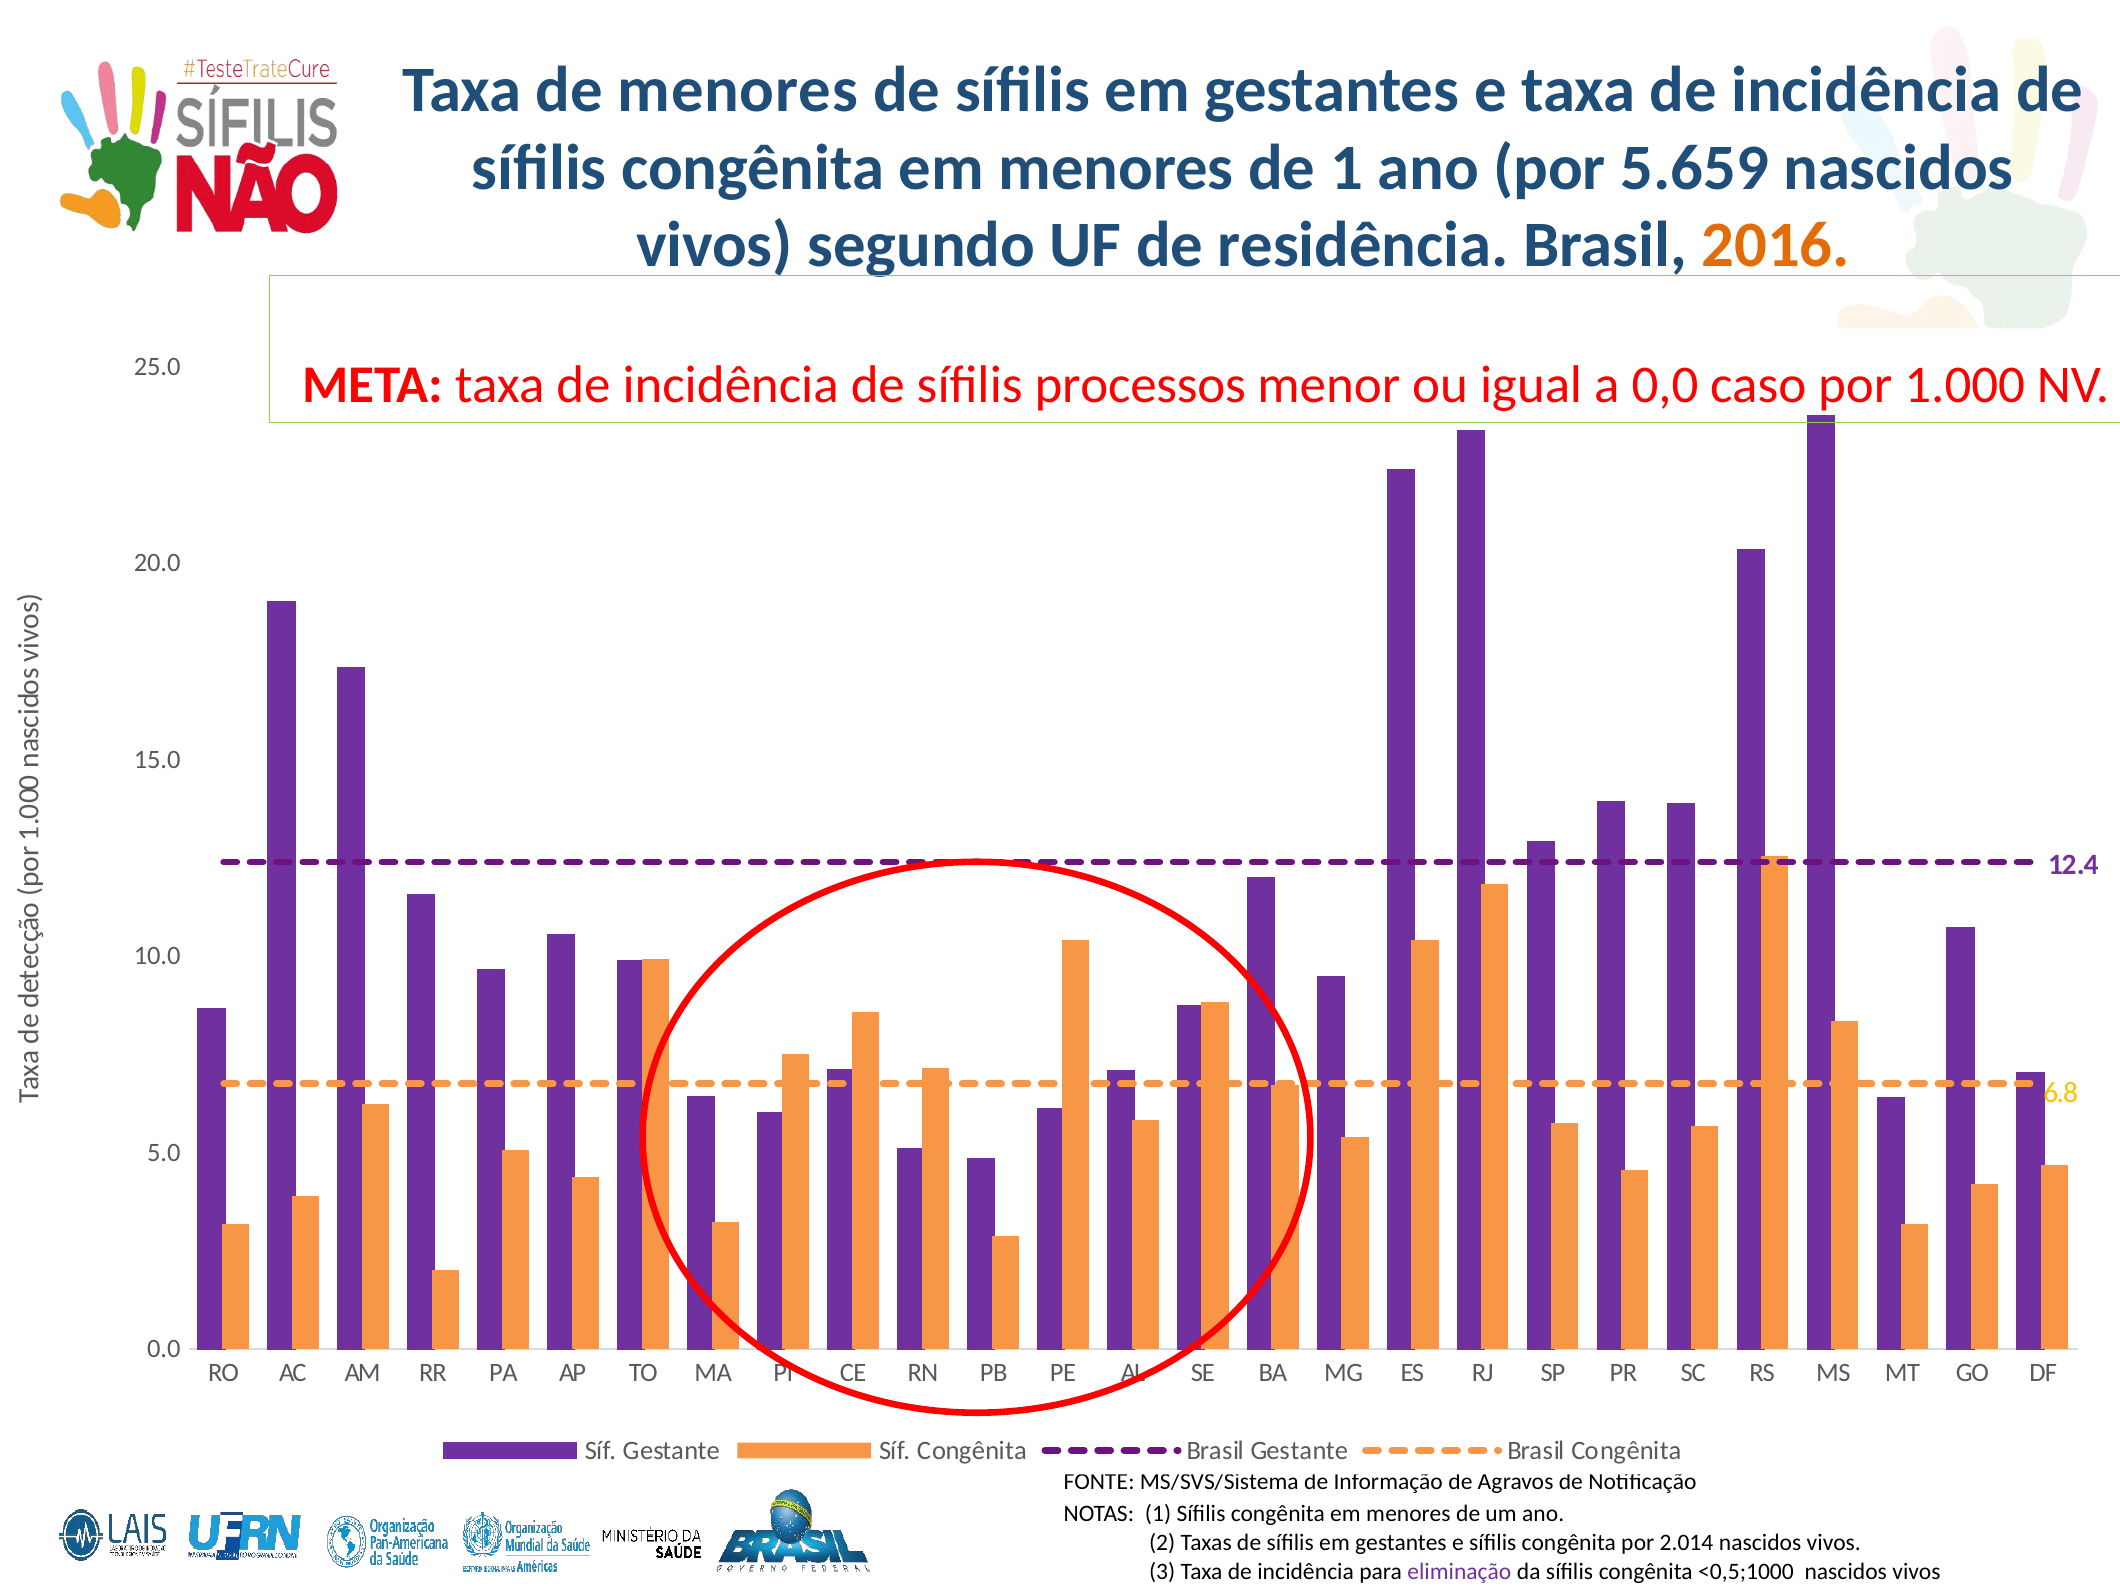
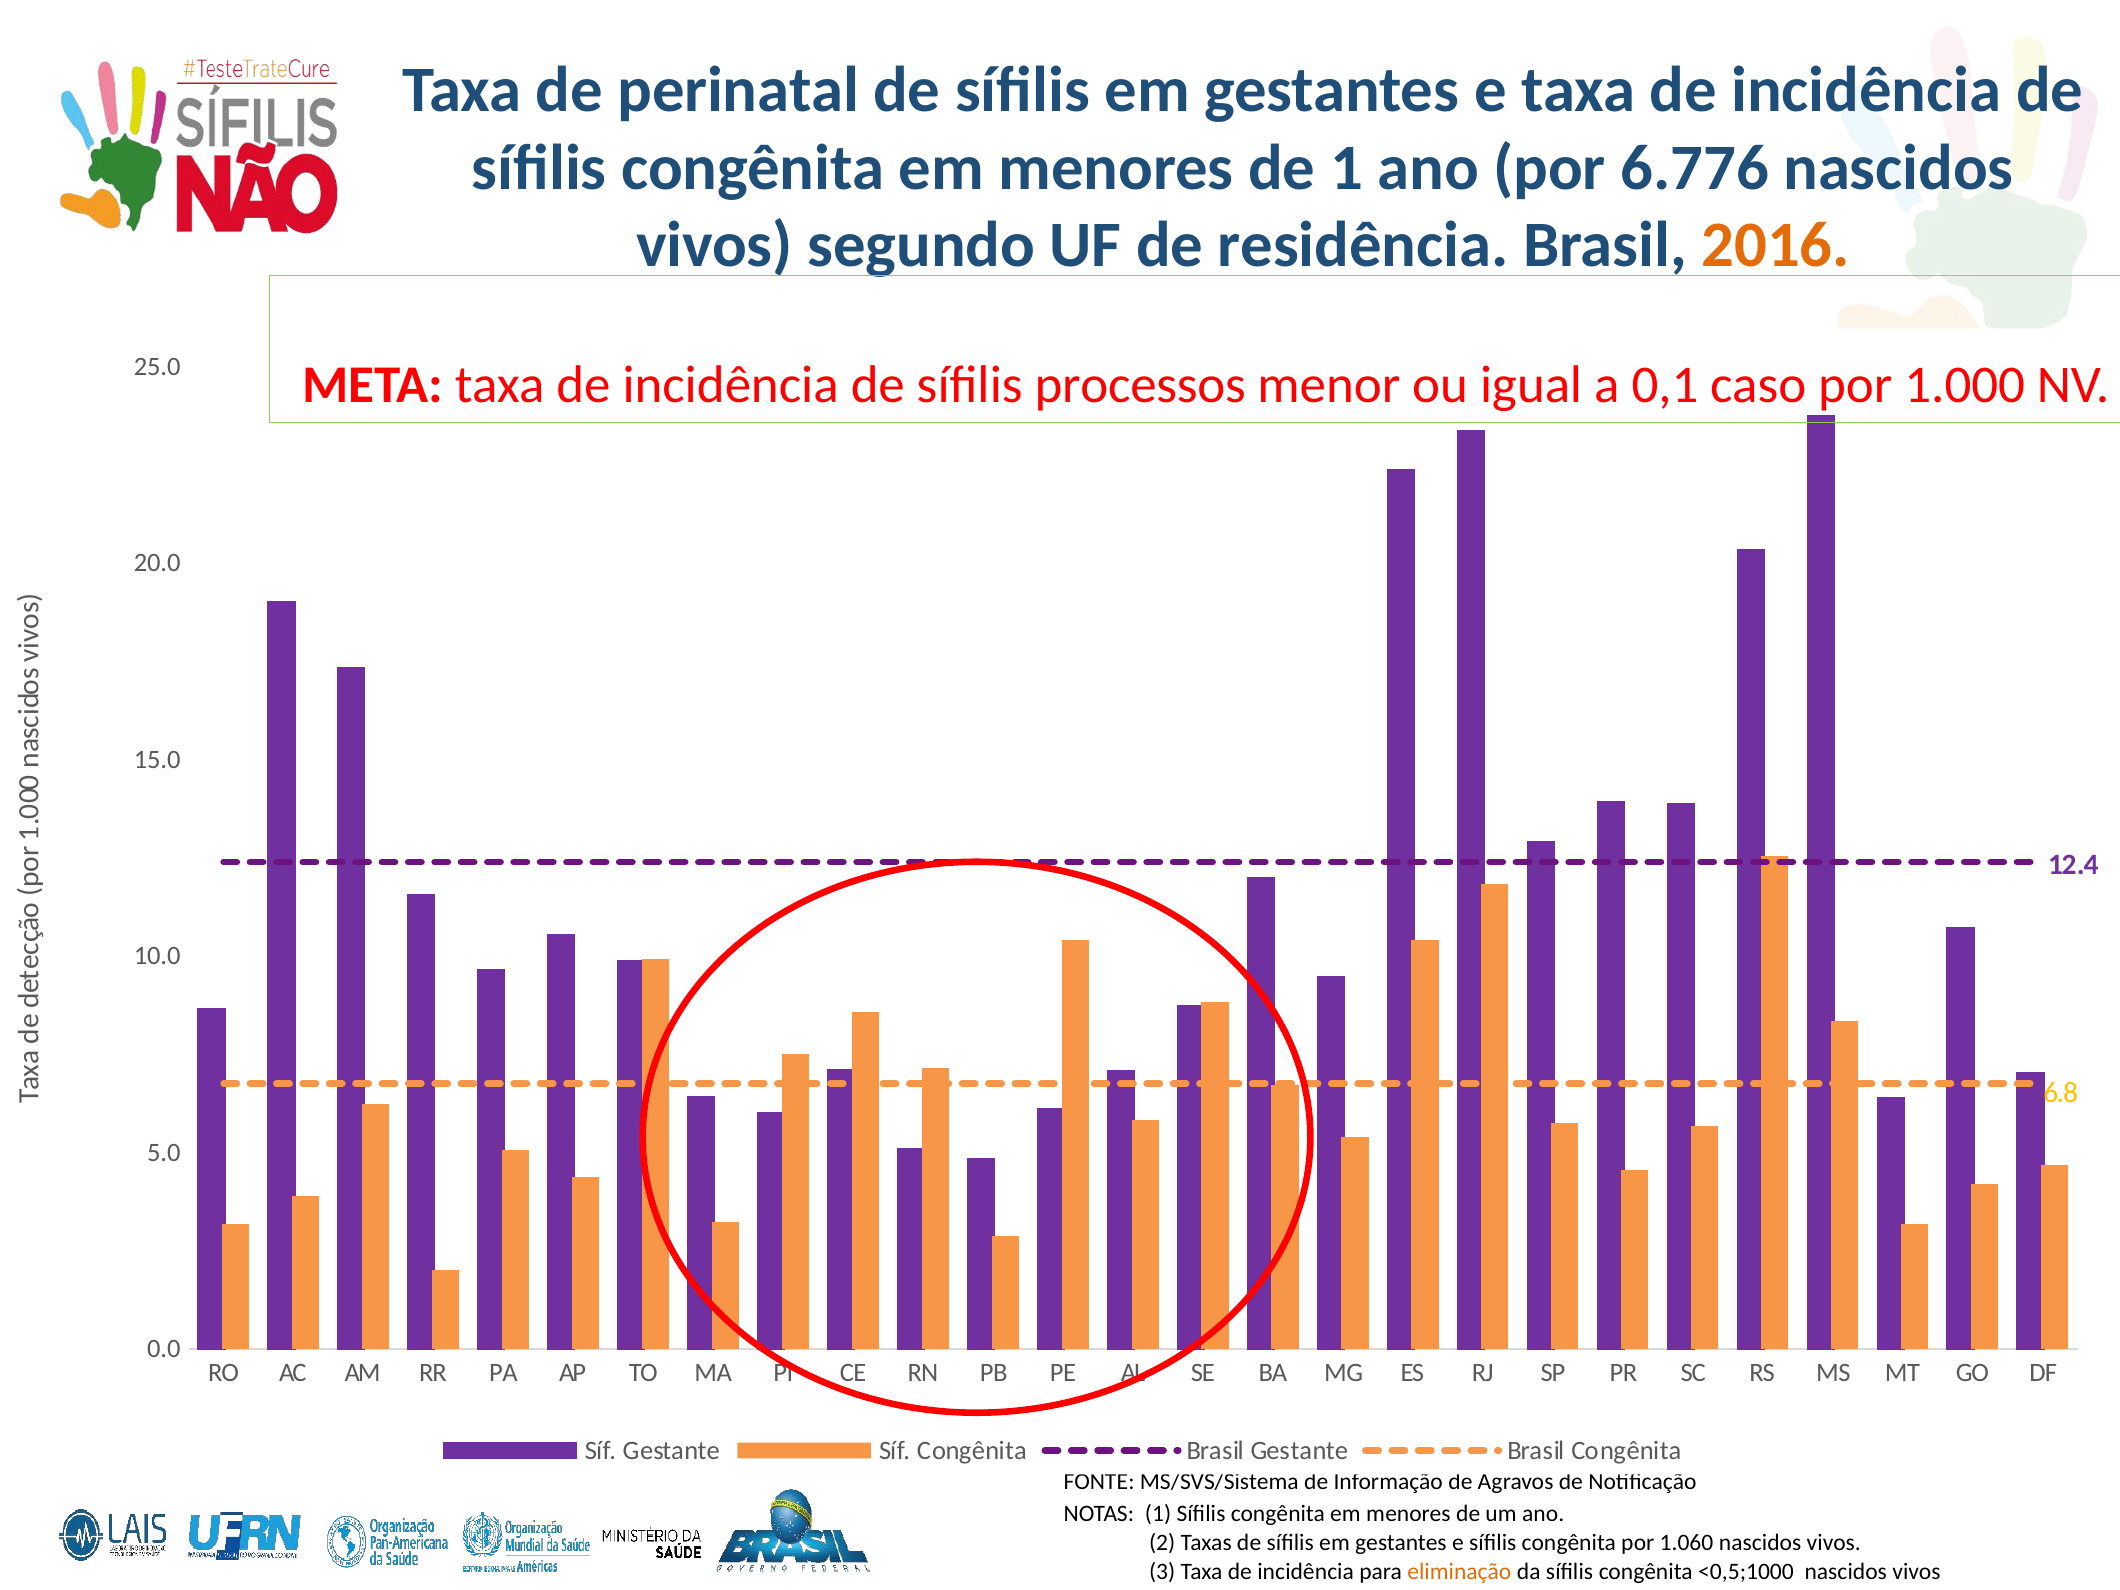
de menores: menores -> perinatal
5.659: 5.659 -> 6.776
0,0: 0,0 -> 0,1
2.014: 2.014 -> 1.060
eliminação colour: purple -> orange
